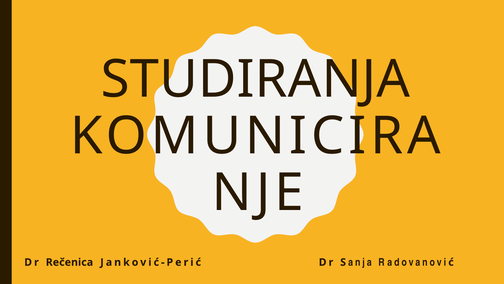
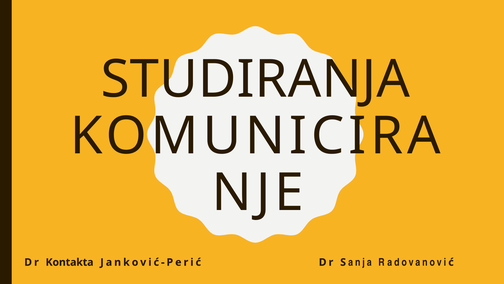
Rečenica: Rečenica -> Kontakta
